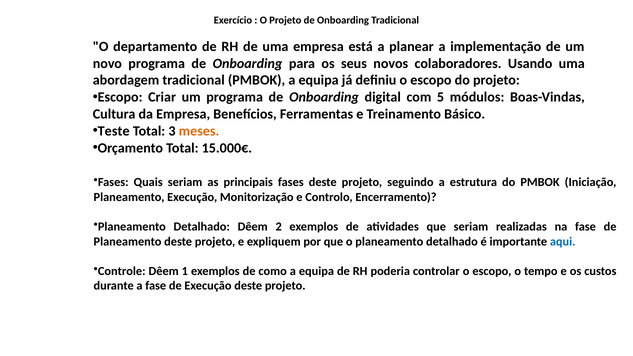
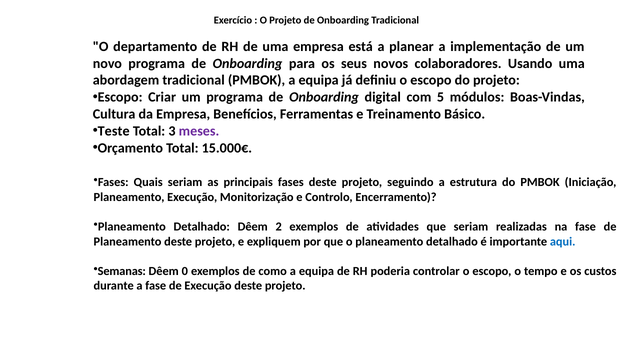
meses colour: orange -> purple
Controle: Controle -> Semanas
1: 1 -> 0
